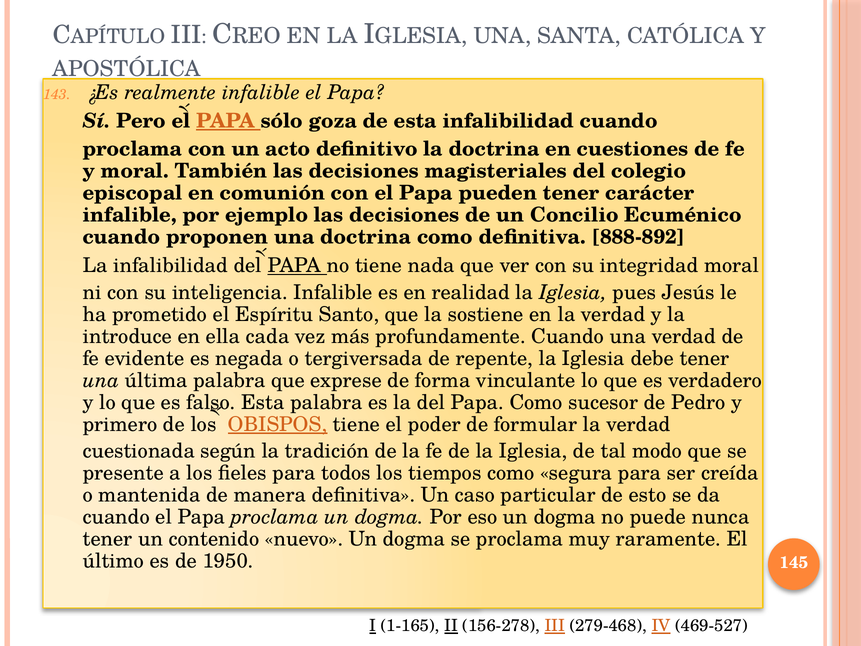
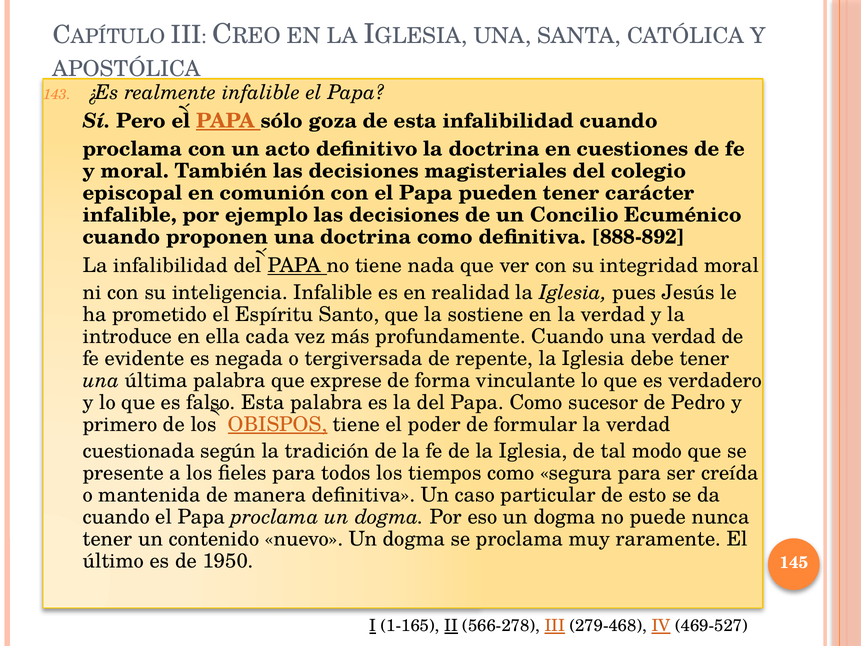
156-278: 156-278 -> 566-278
